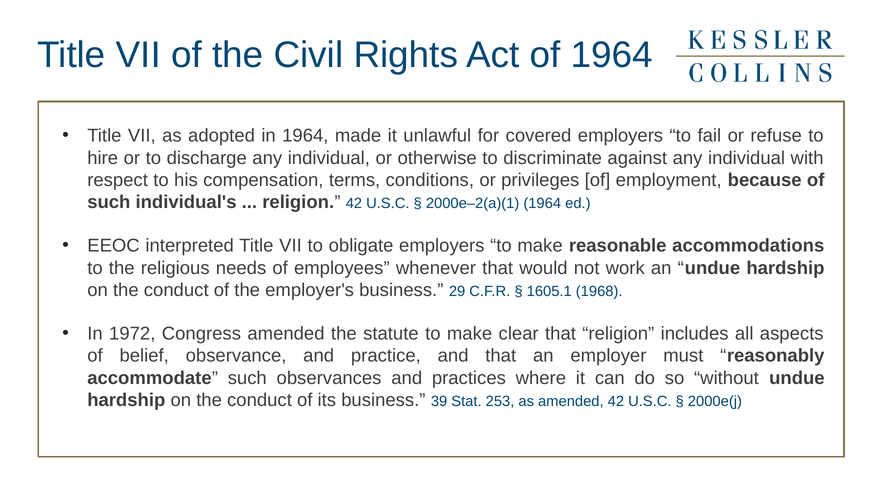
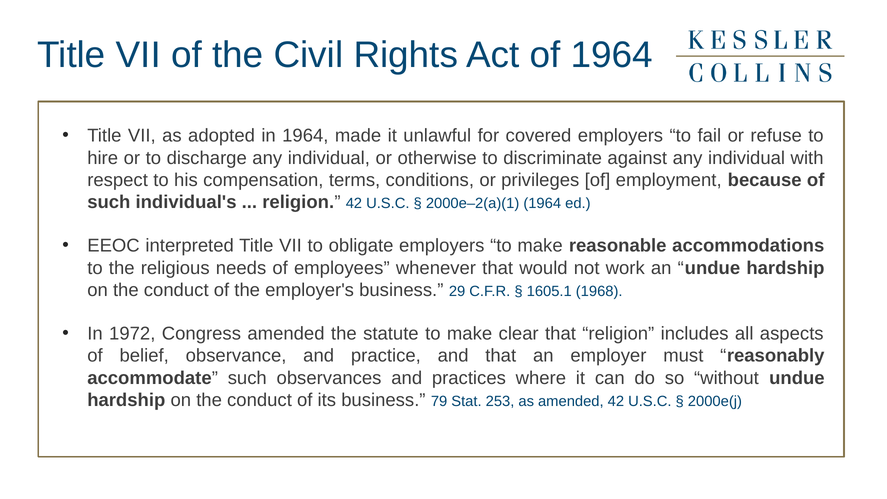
39: 39 -> 79
